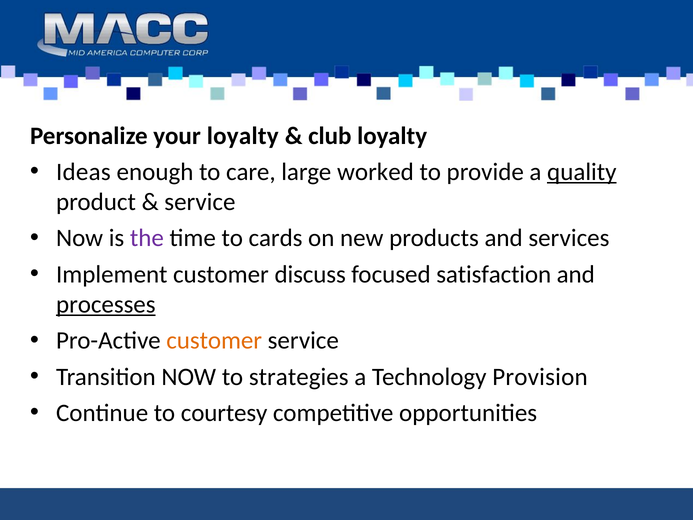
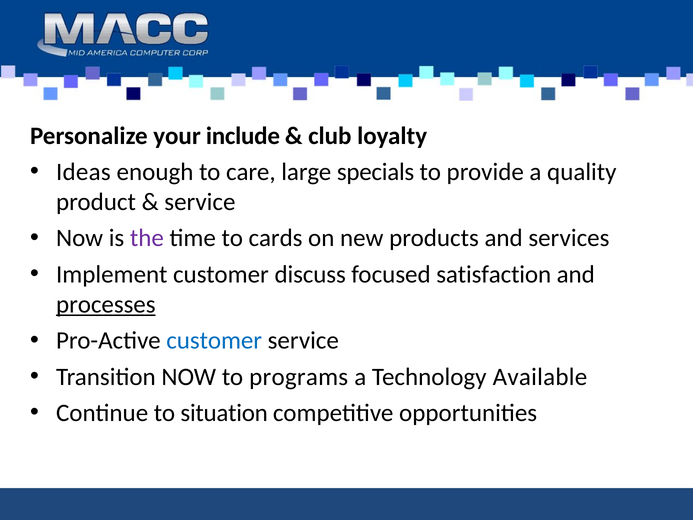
your loyalty: loyalty -> include
worked: worked -> specials
quality underline: present -> none
customer at (214, 340) colour: orange -> blue
strategies: strategies -> programs
Provision: Provision -> Available
courtesy: courtesy -> situation
